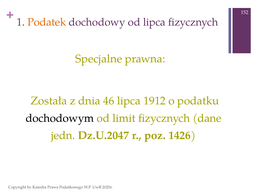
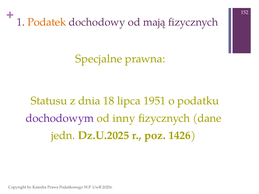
od lipca: lipca -> mają
Została: Została -> Statusu
46: 46 -> 18
1912: 1912 -> 1951
dochodowym colour: black -> purple
limit: limit -> inny
Dz.U.2047: Dz.U.2047 -> Dz.U.2025
